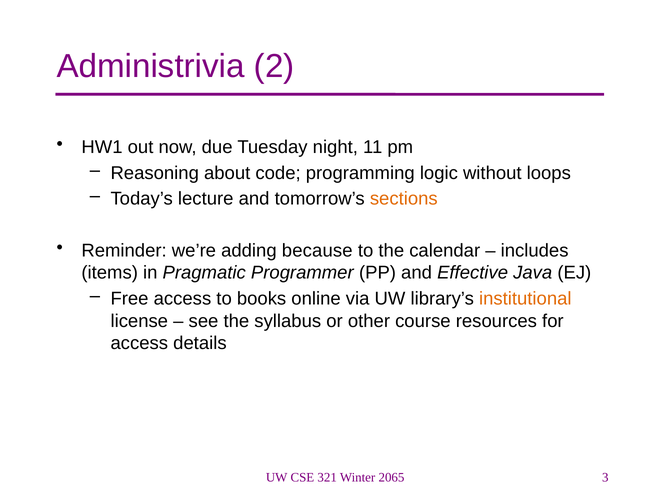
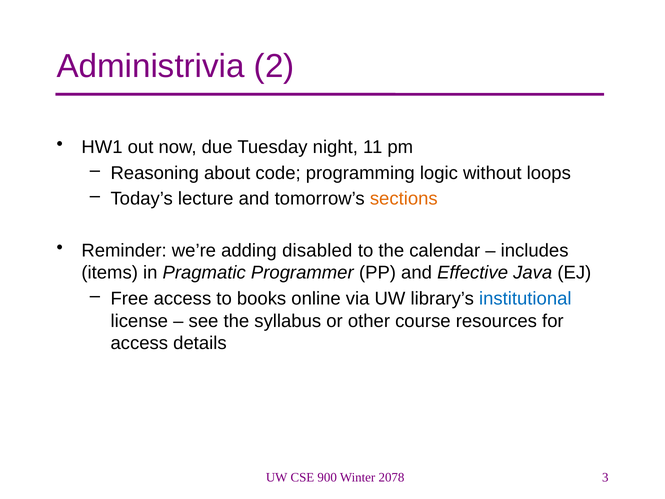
because: because -> disabled
institutional colour: orange -> blue
321: 321 -> 900
2065: 2065 -> 2078
